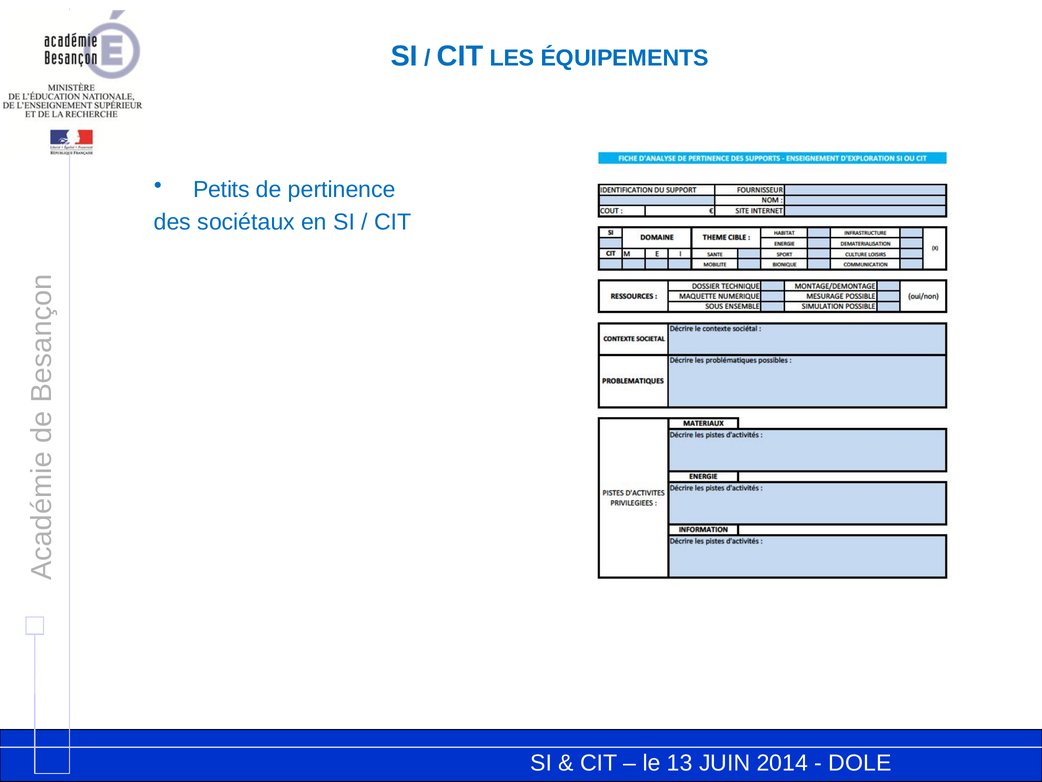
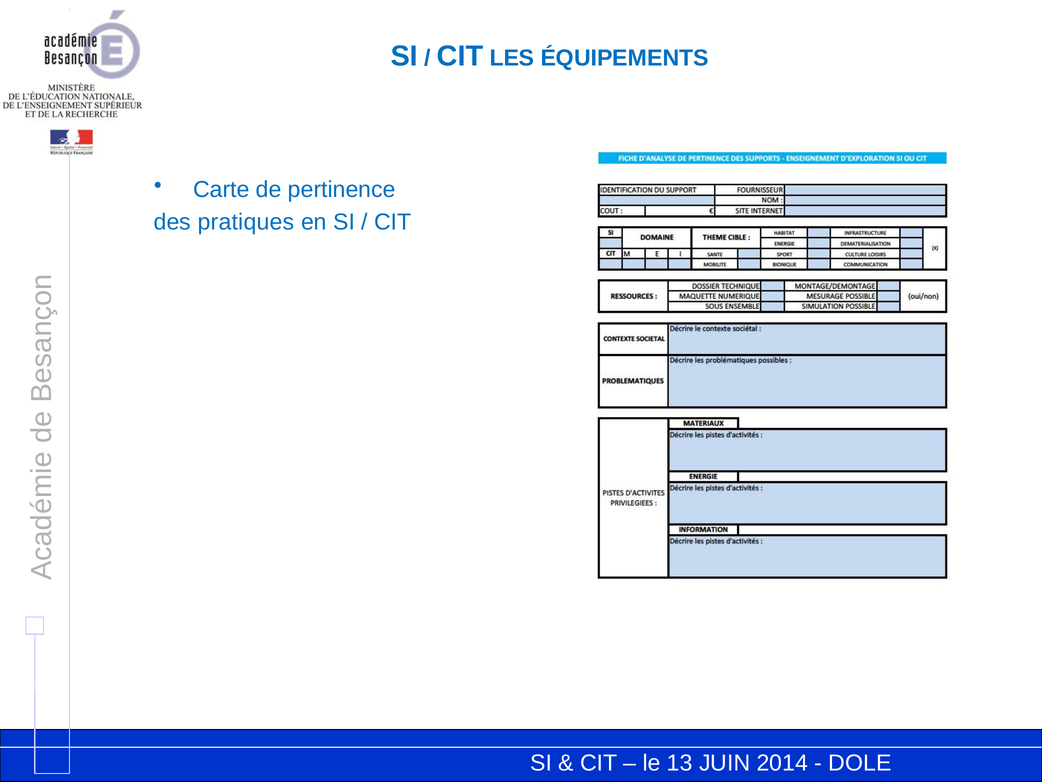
Petits: Petits -> Carte
sociétaux: sociétaux -> pratiques
